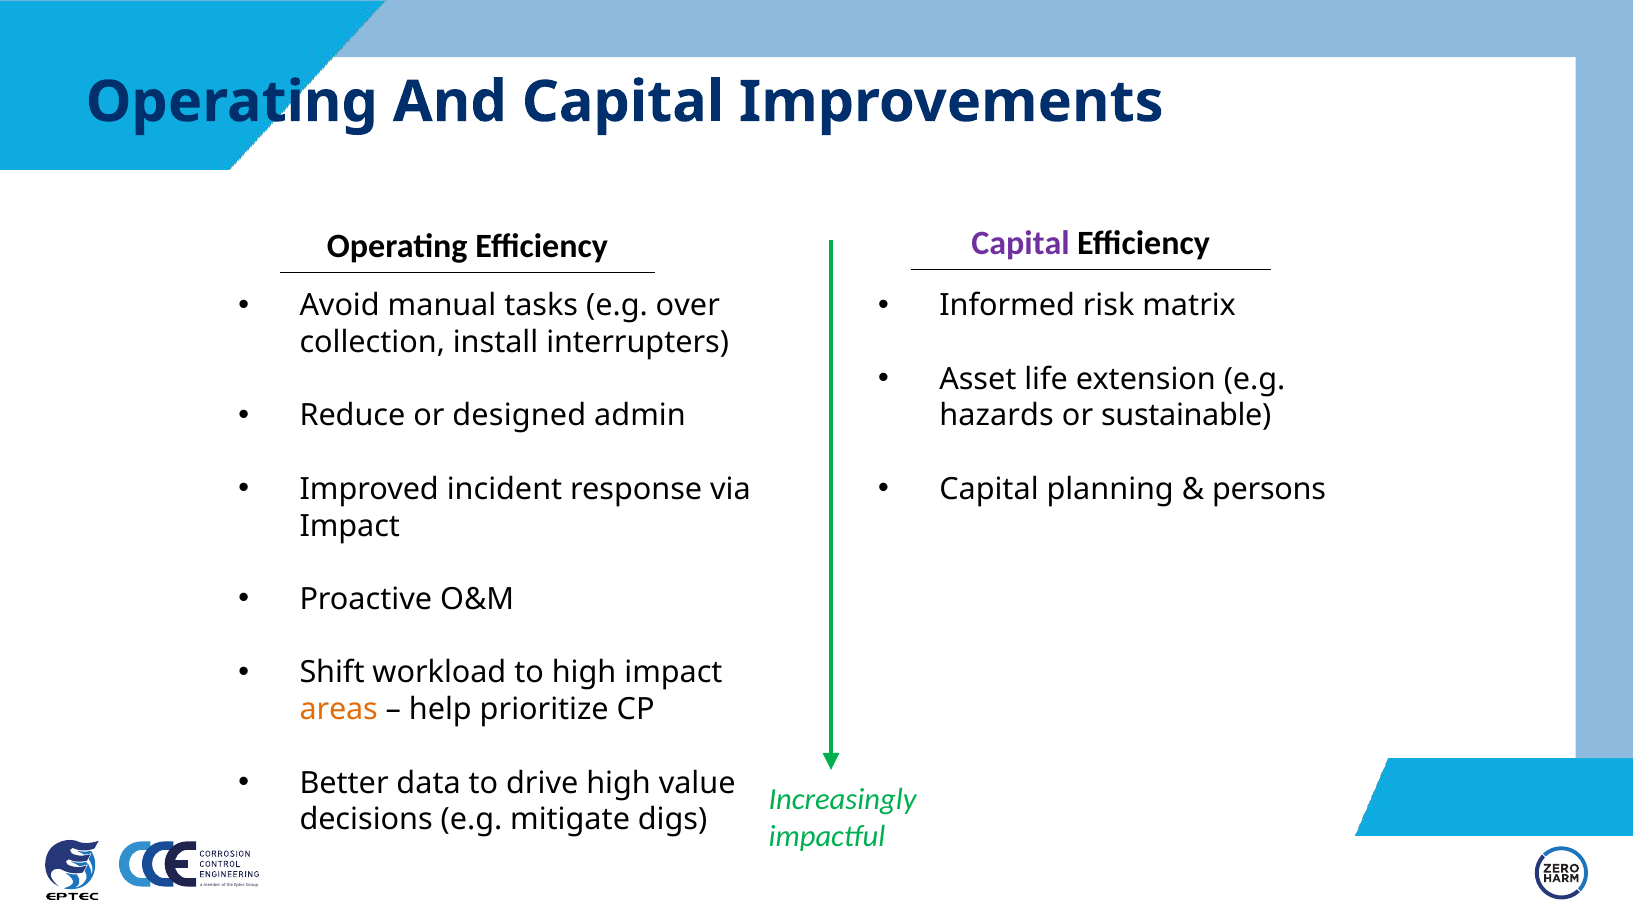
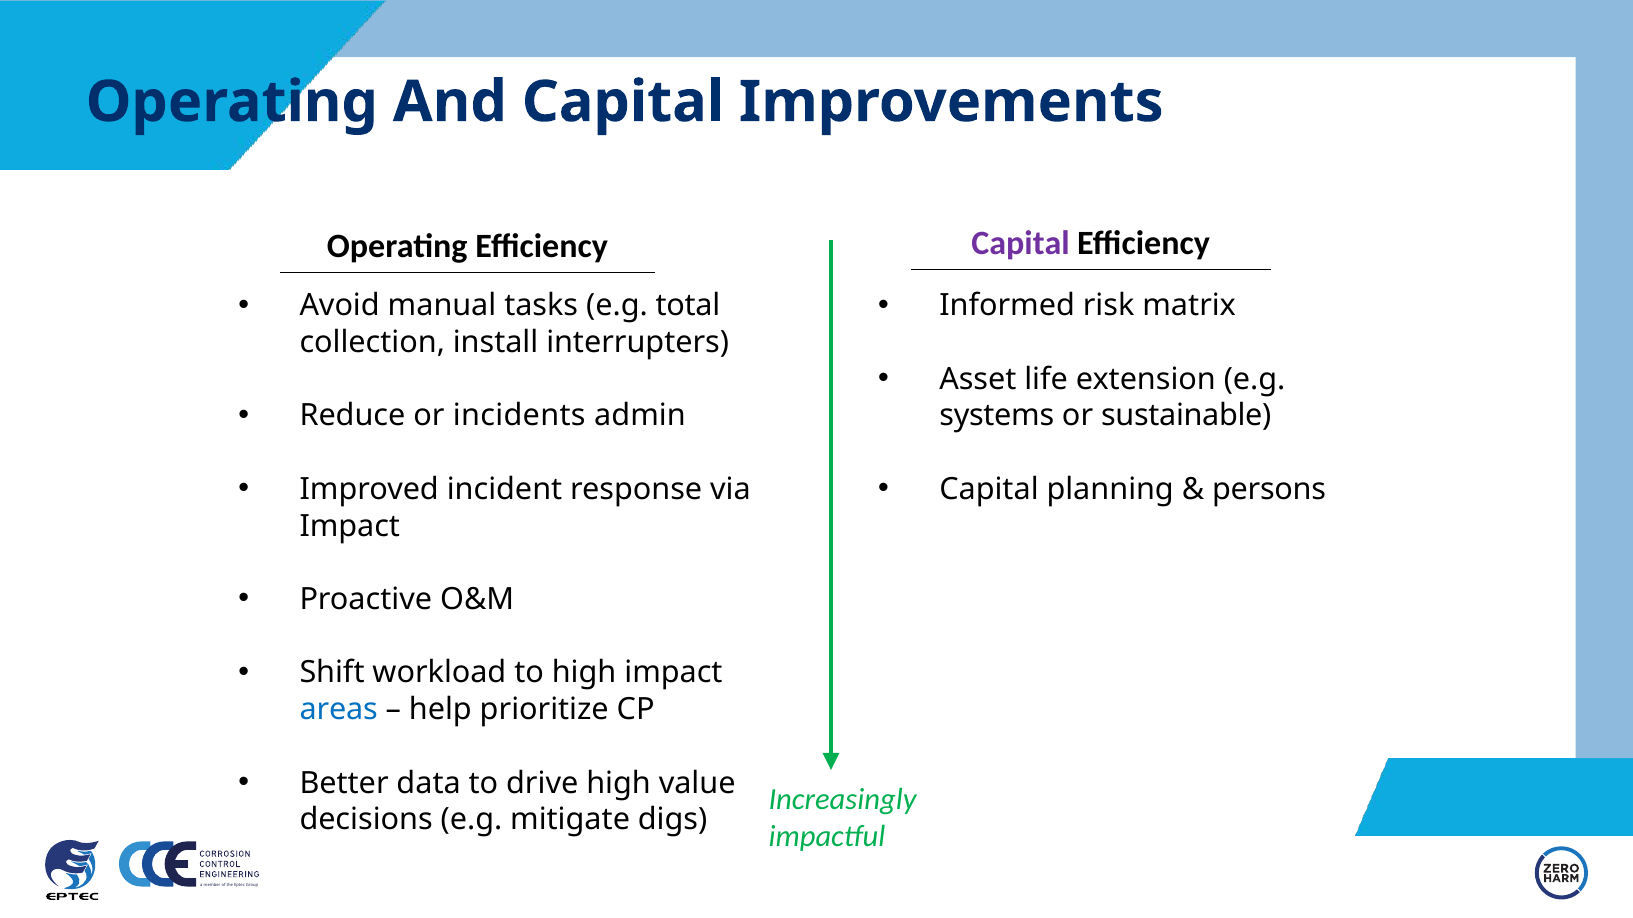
over: over -> total
designed: designed -> incidents
hazards: hazards -> systems
areas colour: orange -> blue
